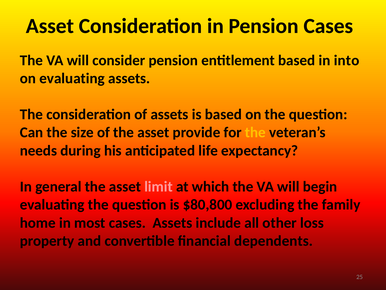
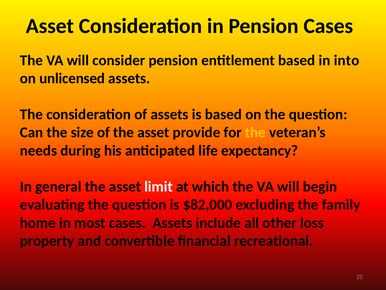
on evaluating: evaluating -> unlicensed
limit colour: pink -> white
$80,800: $80,800 -> $82,000
dependents: dependents -> recreational
